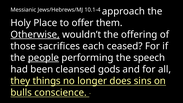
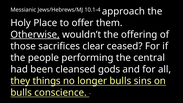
each: each -> clear
people underline: present -> none
speech: speech -> central
longer does: does -> bulls
